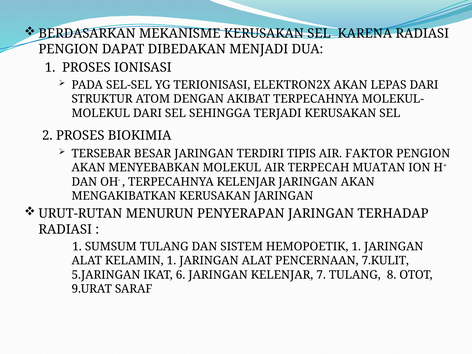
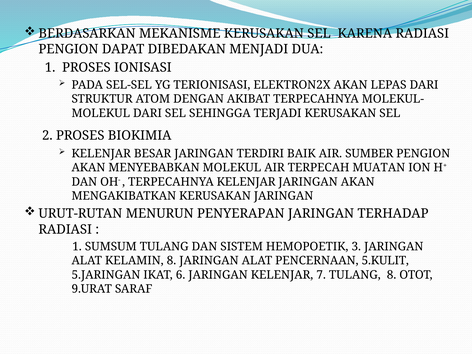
TERSEBAR at (101, 153): TERSEBAR -> KELENJAR
TIPIS: TIPIS -> BAIK
FAKTOR: FAKTOR -> SUMBER
HEMOPOETIK 1: 1 -> 3
KELAMIN 1: 1 -> 8
7.KULIT: 7.KULIT -> 5.KULIT
